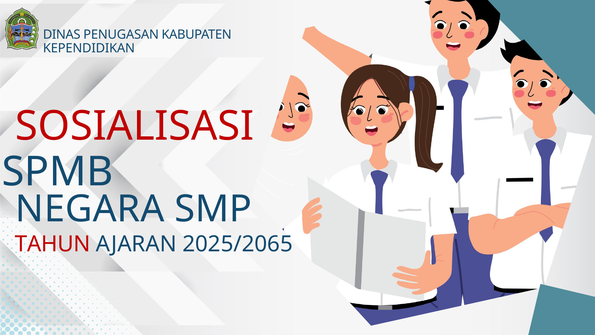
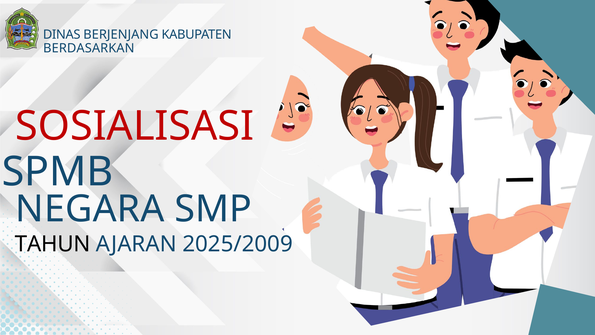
PENUGASAN: PENUGASAN -> BERJENJANG
KEPENDIDIKAN: KEPENDIDIKAN -> BERDASARKAN
TAHUN colour: red -> black
2025/2065: 2025/2065 -> 2025/2009
